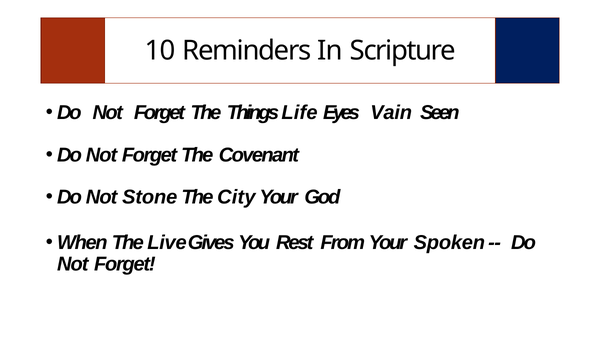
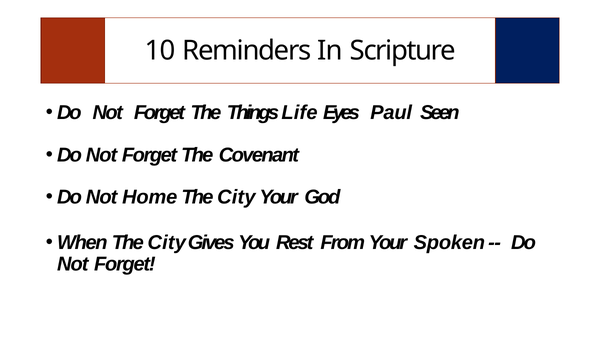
Vain: Vain -> Paul
Stone: Stone -> Home
When The Live: Live -> City
